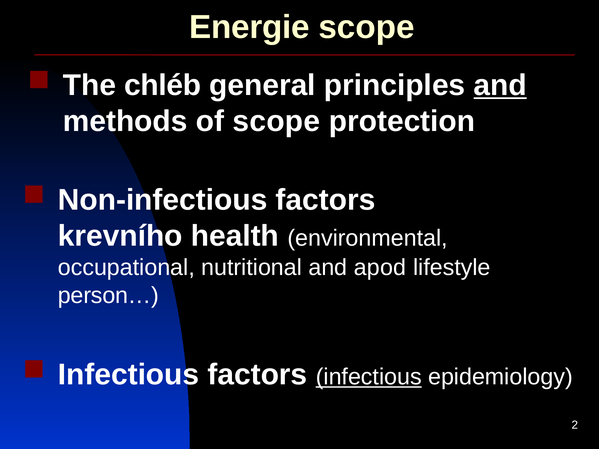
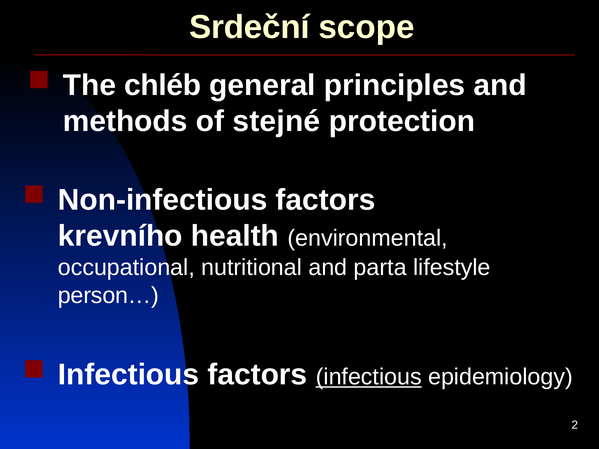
Energie: Energie -> Srdeční
and at (500, 85) underline: present -> none
of scope: scope -> stejné
apod: apod -> parta
